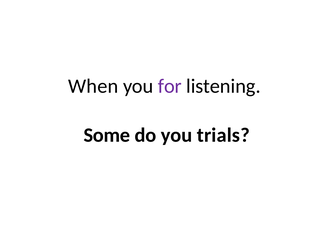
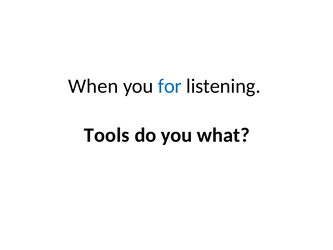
for colour: purple -> blue
Some: Some -> Tools
trials: trials -> what
